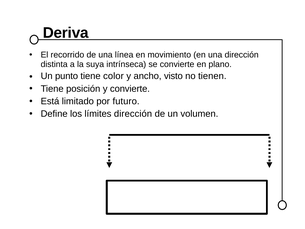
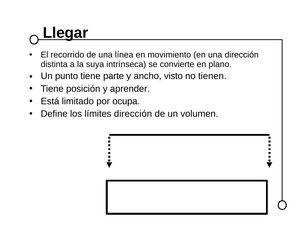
Deriva: Deriva -> Llegar
color: color -> parte
y convierte: convierte -> aprender
futuro: futuro -> ocupa
